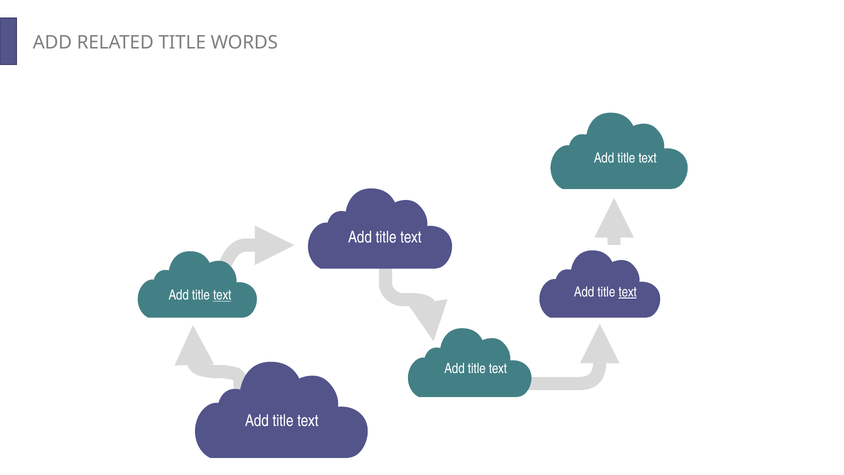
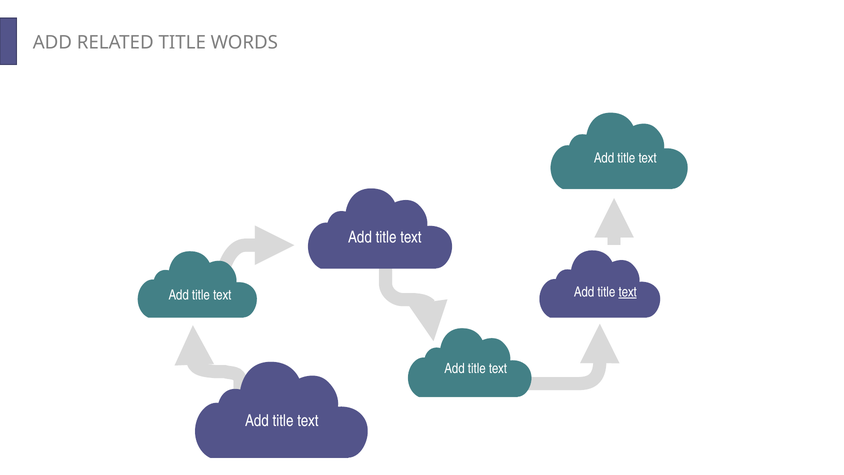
text at (222, 295) underline: present -> none
